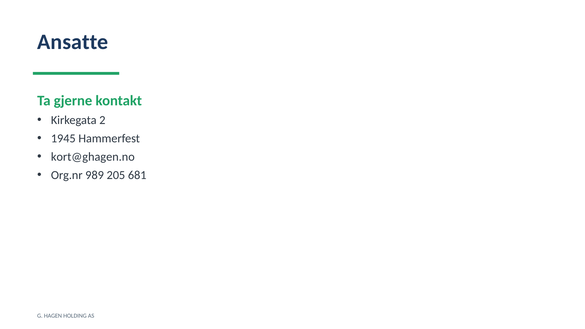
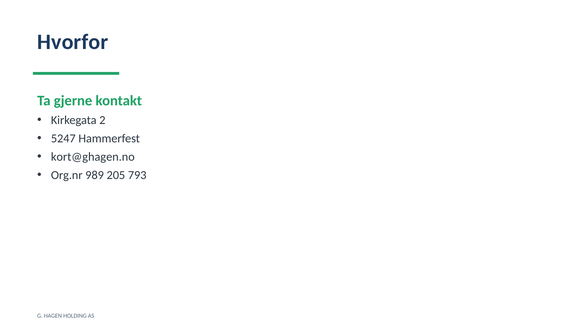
Ansatte: Ansatte -> Hvorfor
1945: 1945 -> 5247
681: 681 -> 793
